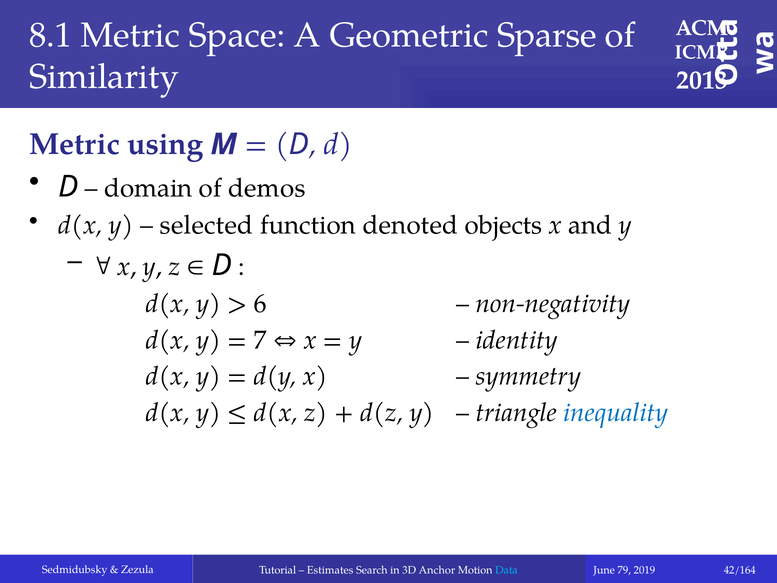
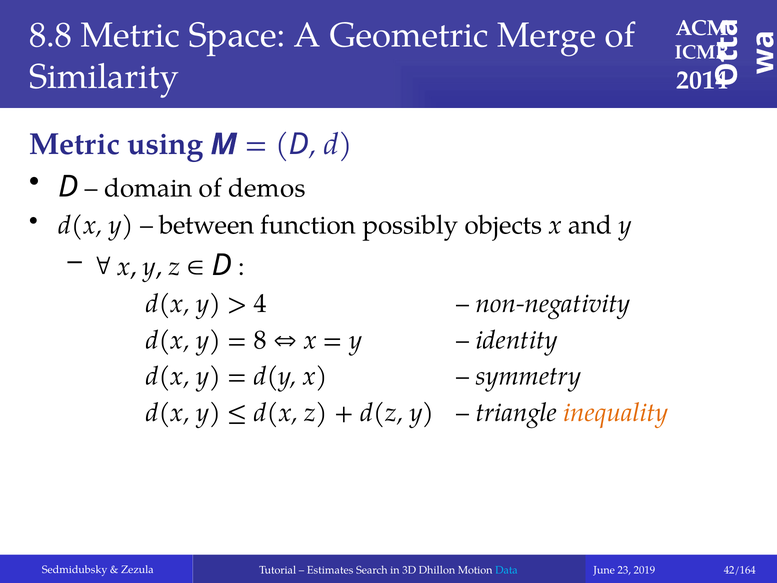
8.1: 8.1 -> 8.8
Sparse: Sparse -> Merge
2013: 2013 -> 2014
selected: selected -> between
denoted: denoted -> possibly
6: 6 -> 4
7: 7 -> 8
inequality colour: blue -> orange
Anchor: Anchor -> Dhillon
79: 79 -> 23
